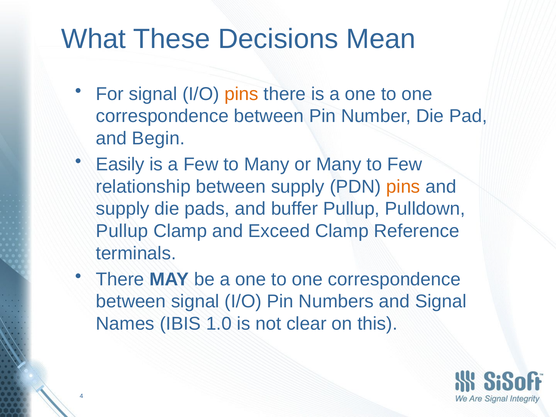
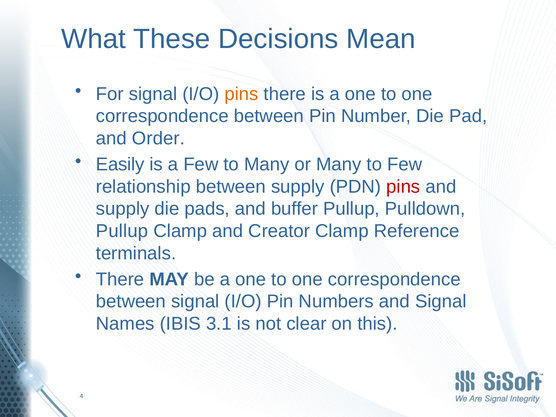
Begin: Begin -> Order
pins at (403, 187) colour: orange -> red
Exceed: Exceed -> Creator
1.0: 1.0 -> 3.1
